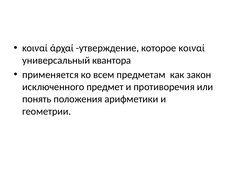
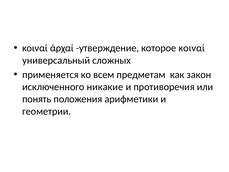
квантора: квантора -> сложных
предмет: предмет -> никакие
